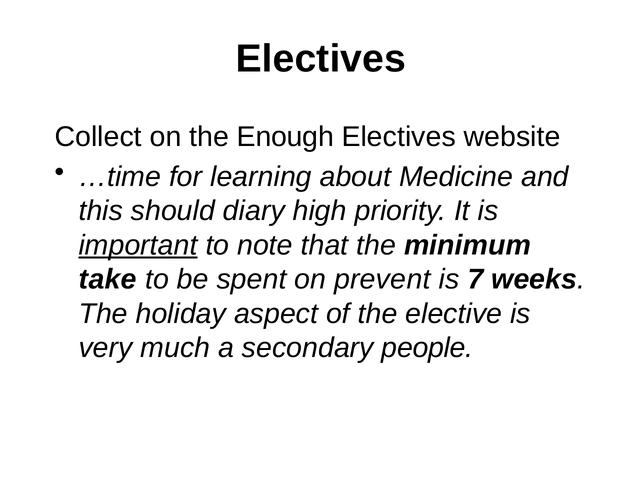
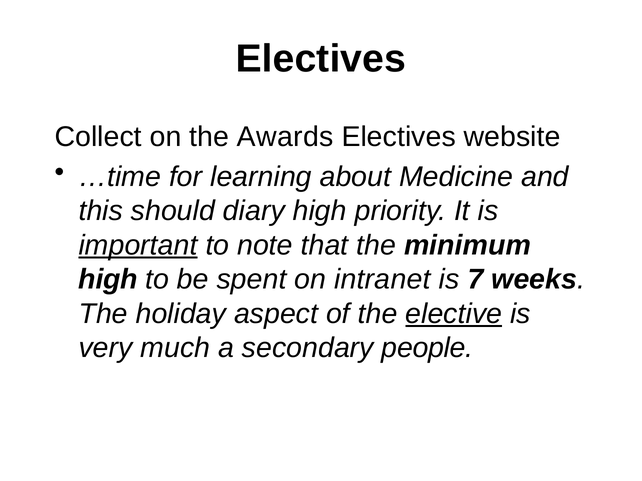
Enough: Enough -> Awards
take at (108, 280): take -> high
prevent: prevent -> intranet
elective underline: none -> present
